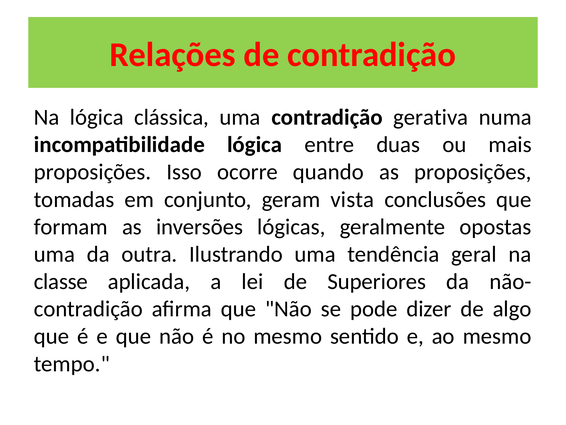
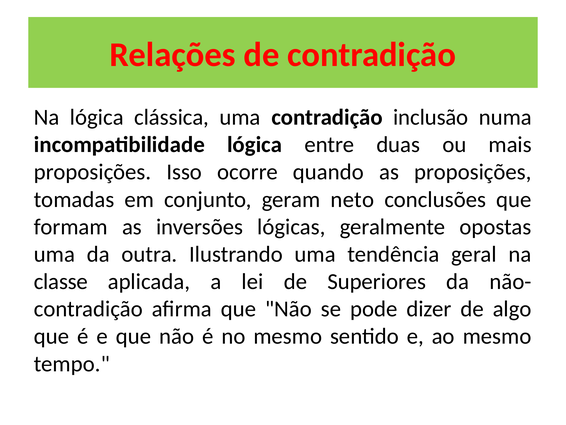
gerativa: gerativa -> inclusão
vista: vista -> neto
